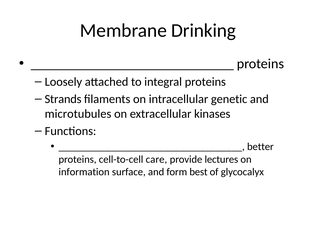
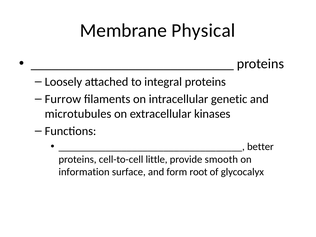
Drinking: Drinking -> Physical
Strands: Strands -> Furrow
care: care -> little
lectures: lectures -> smooth
best: best -> root
